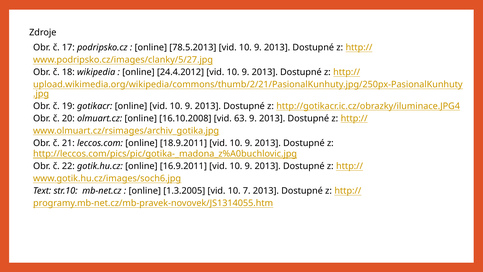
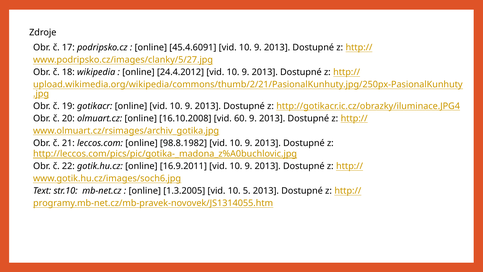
78.5.2013: 78.5.2013 -> 45.4.6091
63: 63 -> 60
18.9.2011: 18.9.2011 -> 98.8.1982
7: 7 -> 5
